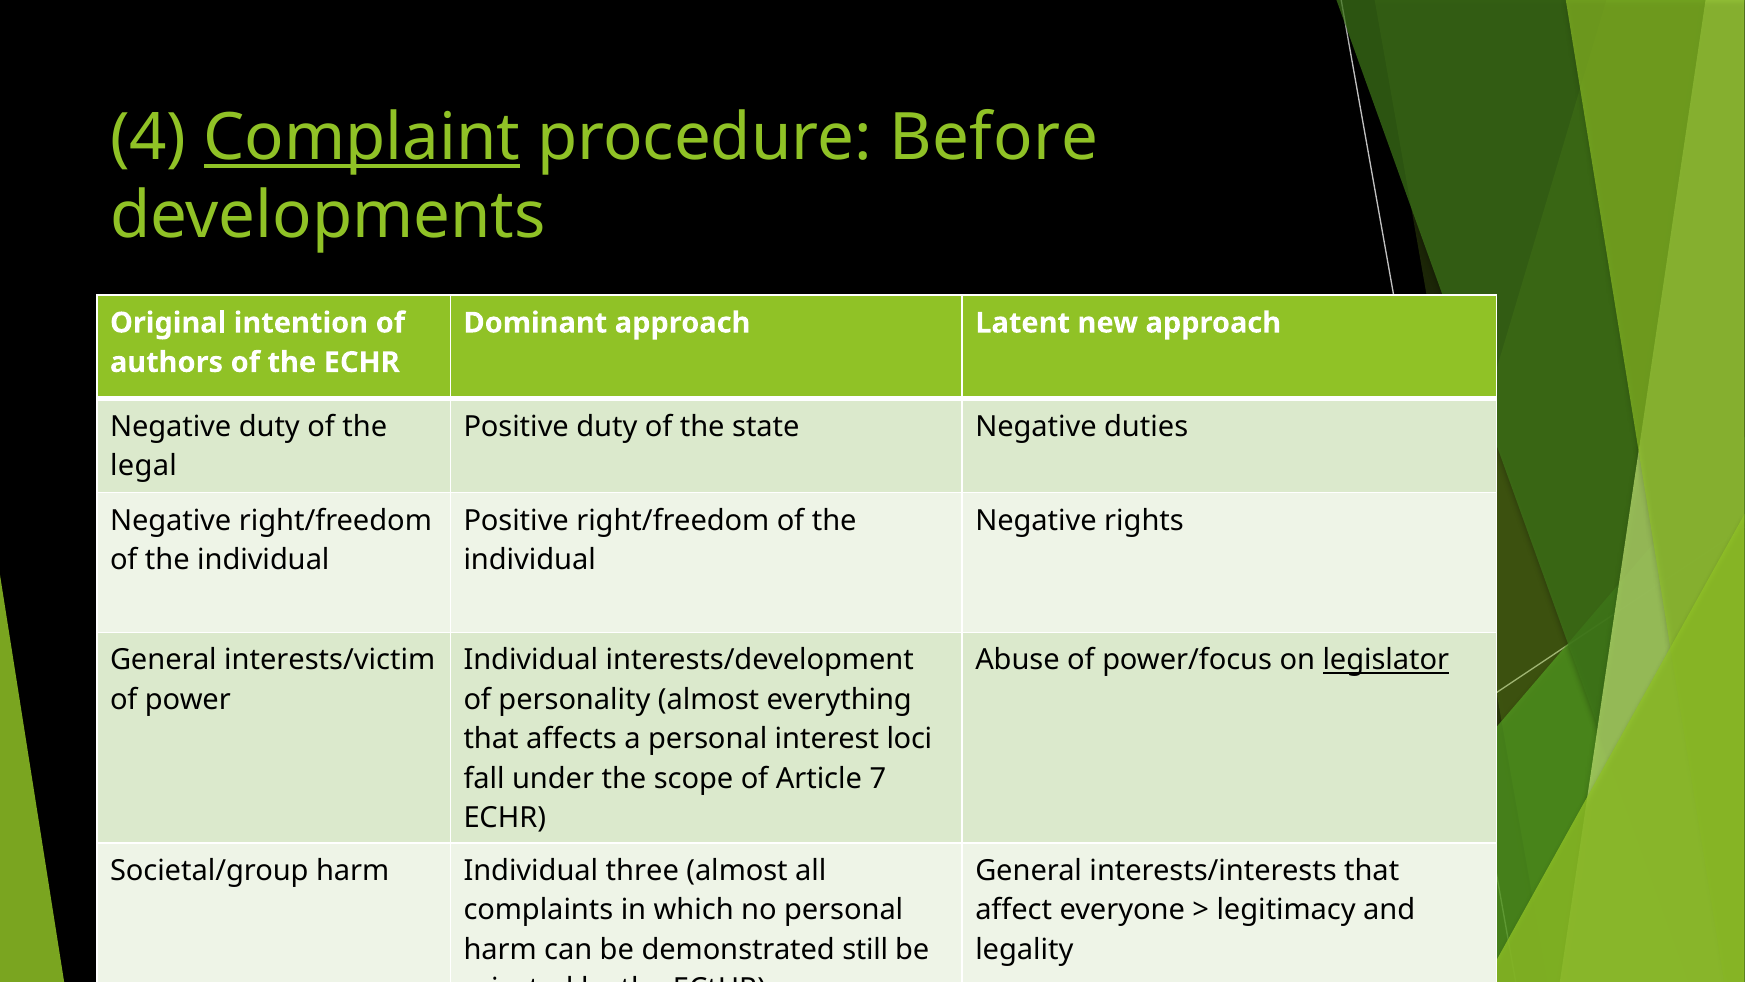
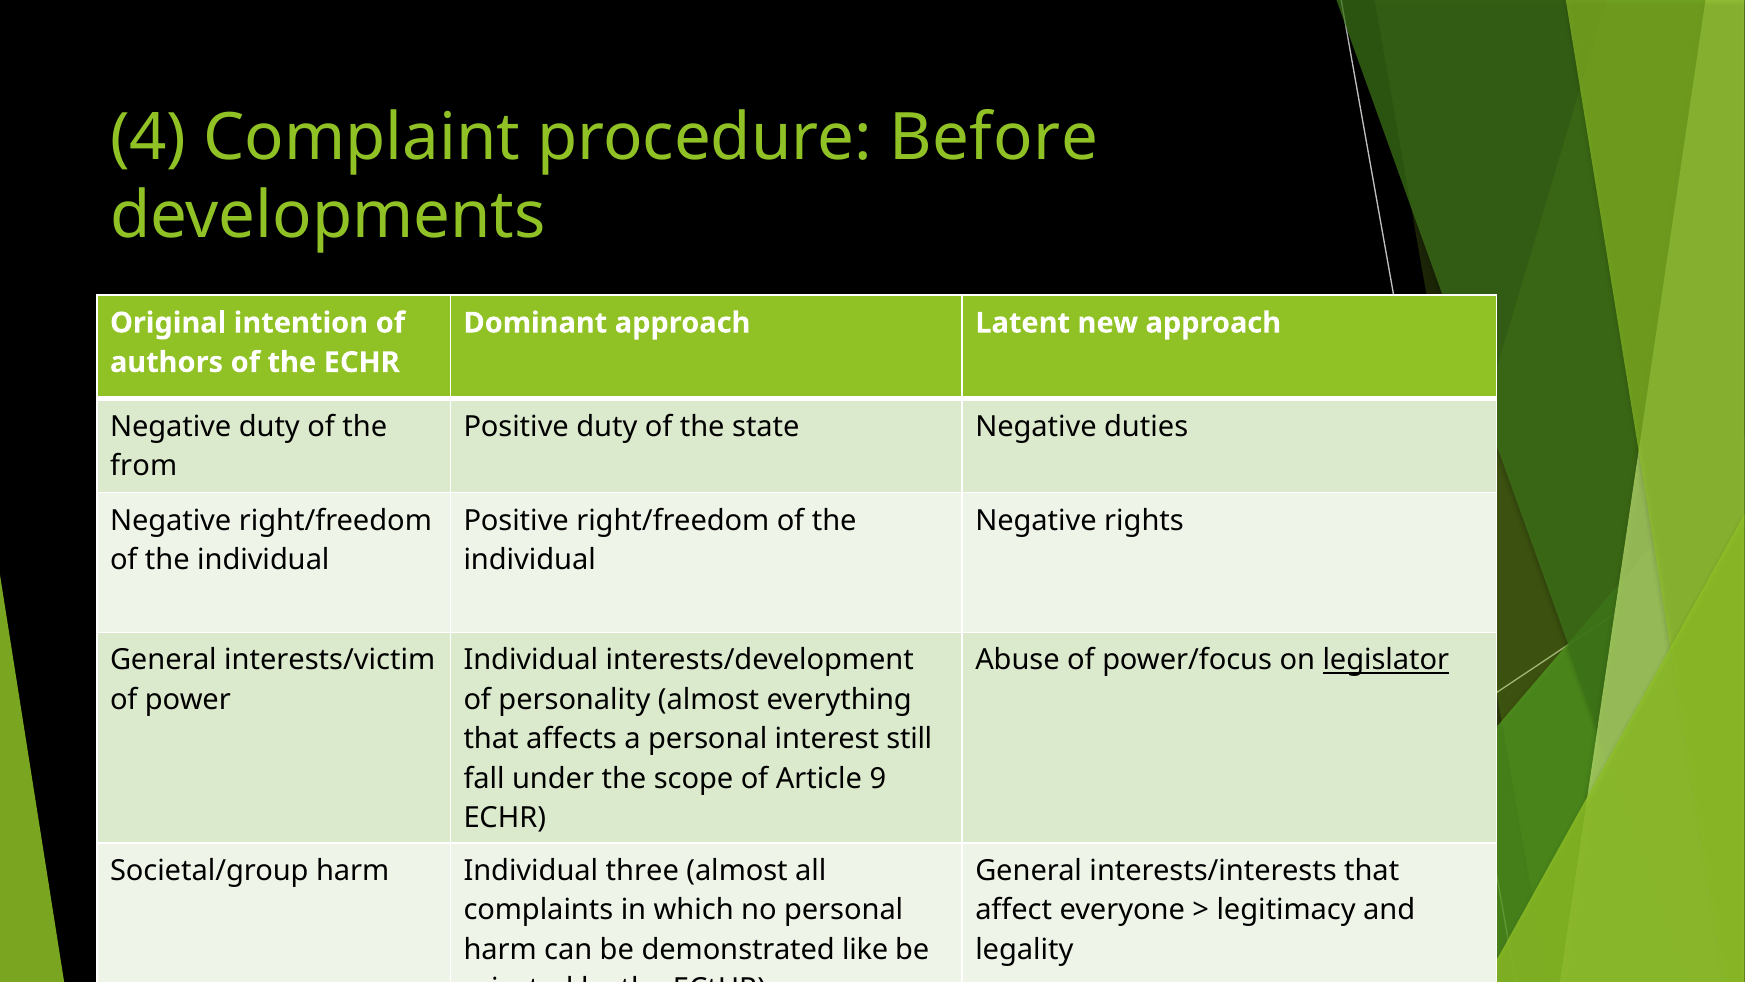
Complaint underline: present -> none
legal: legal -> from
loci: loci -> still
7: 7 -> 9
still: still -> like
